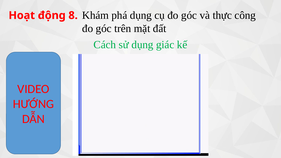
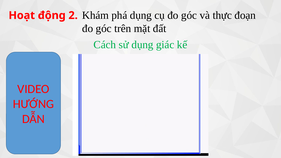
8: 8 -> 2
công: công -> đoạn
